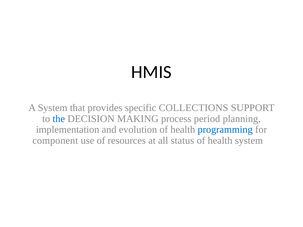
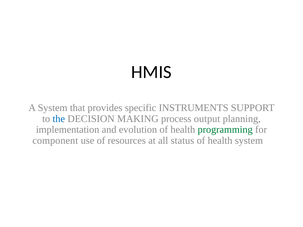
COLLECTIONS: COLLECTIONS -> INSTRUMENTS
period: period -> output
programming colour: blue -> green
